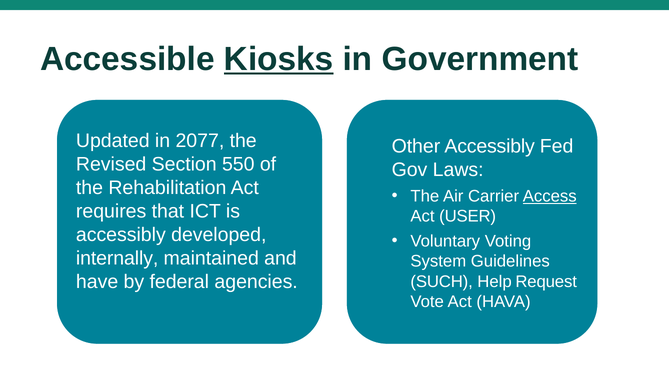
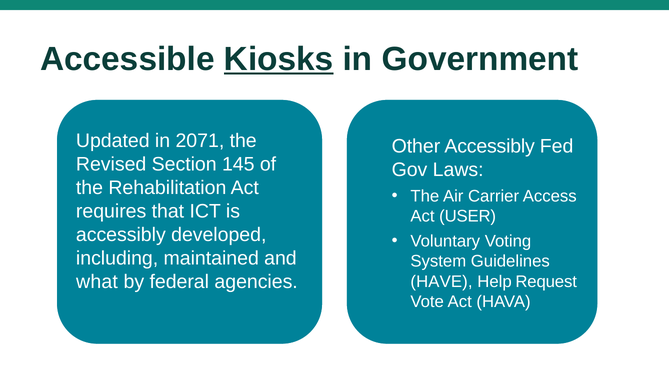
2077: 2077 -> 2071
550: 550 -> 145
Access underline: present -> none
internally: internally -> including
have: have -> what
SUCH: SUCH -> HAVE
